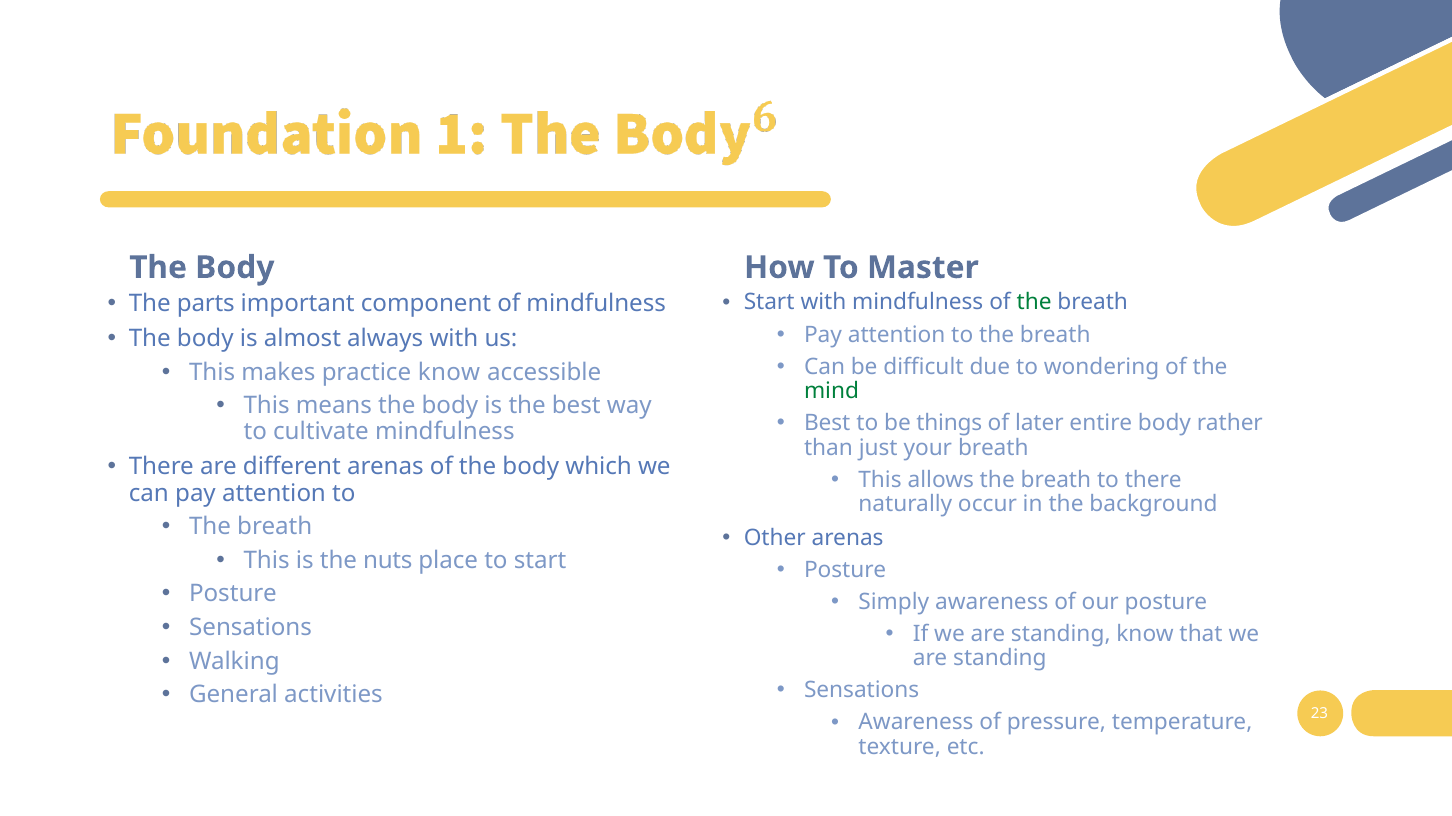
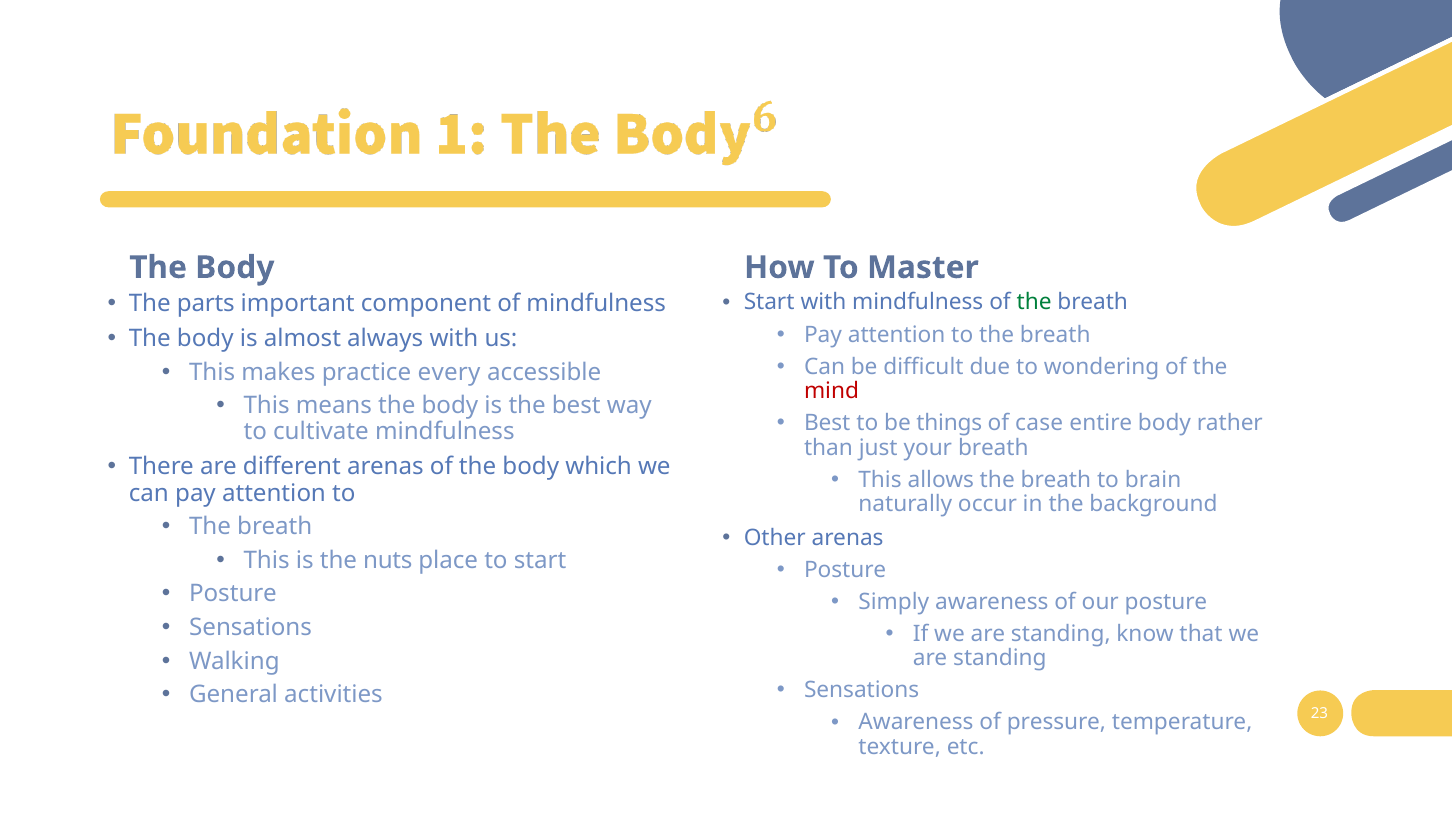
practice know: know -> every
mind colour: green -> red
later: later -> case
to there: there -> brain
